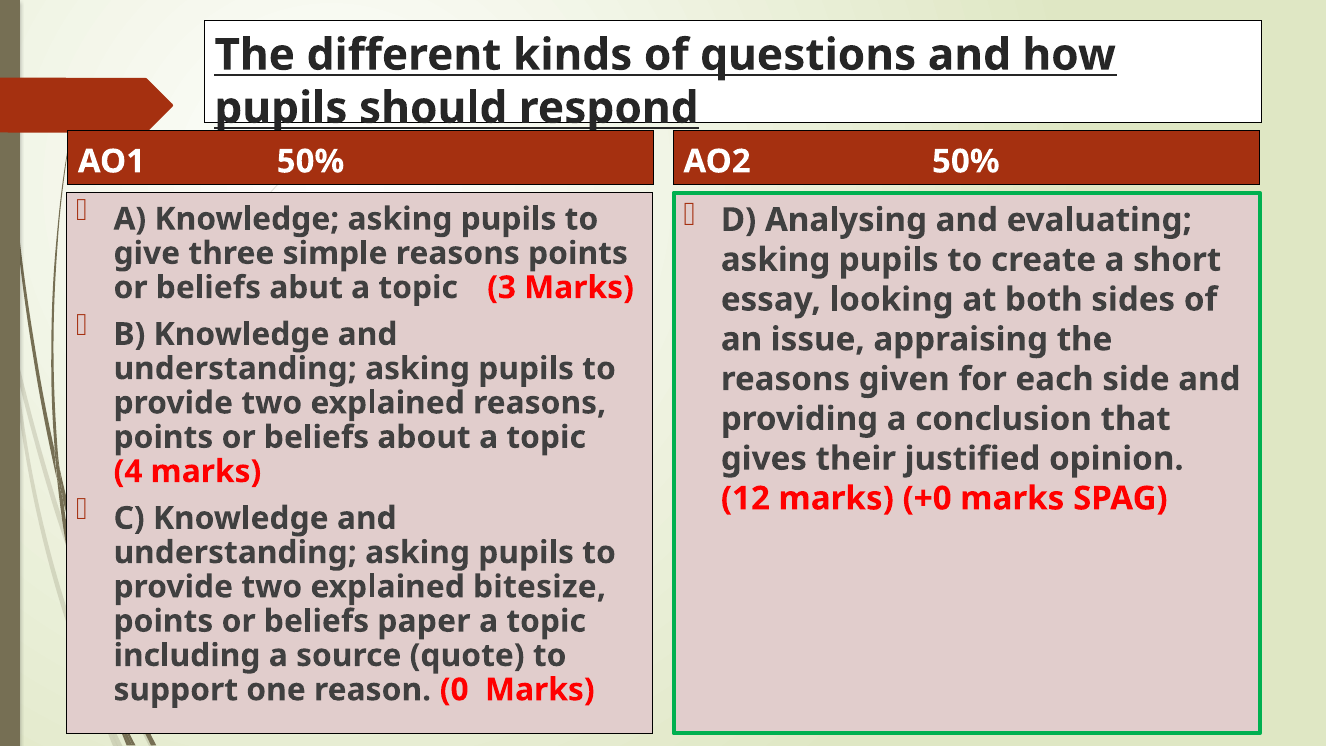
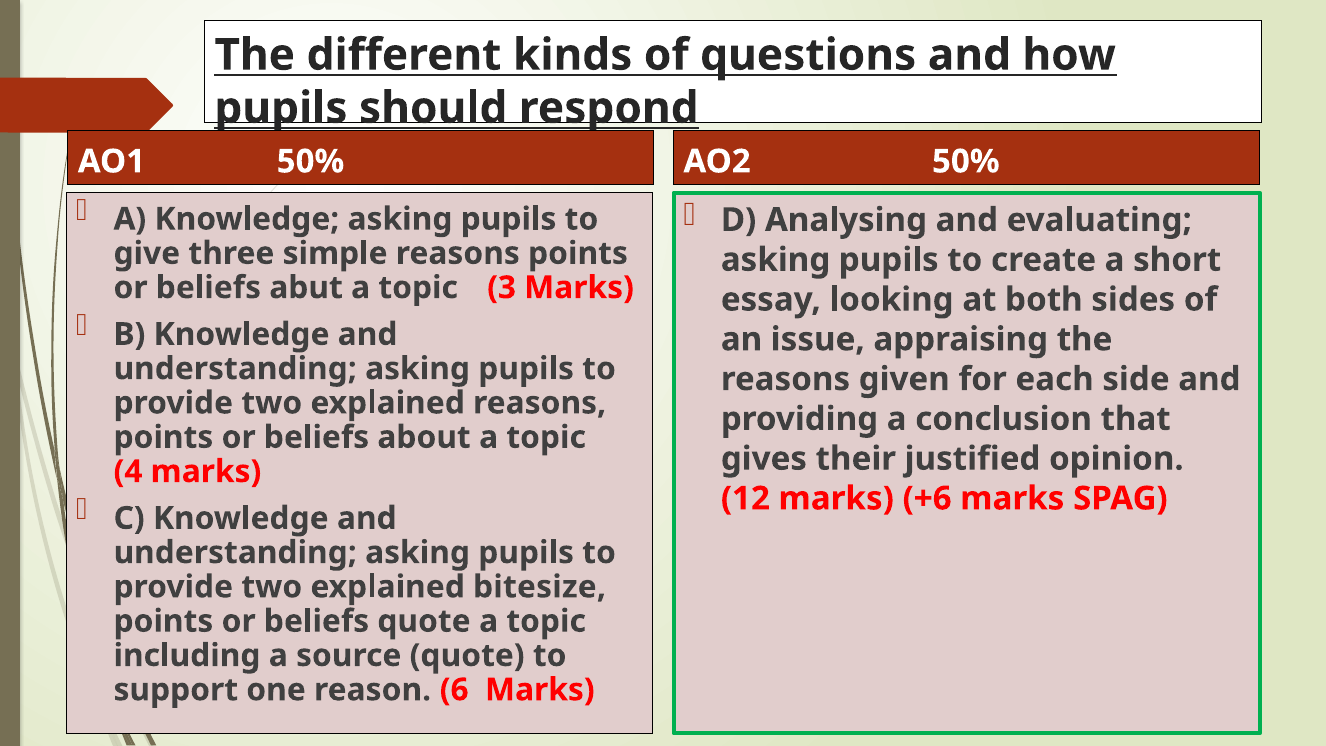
+0: +0 -> +6
beliefs paper: paper -> quote
0: 0 -> 6
